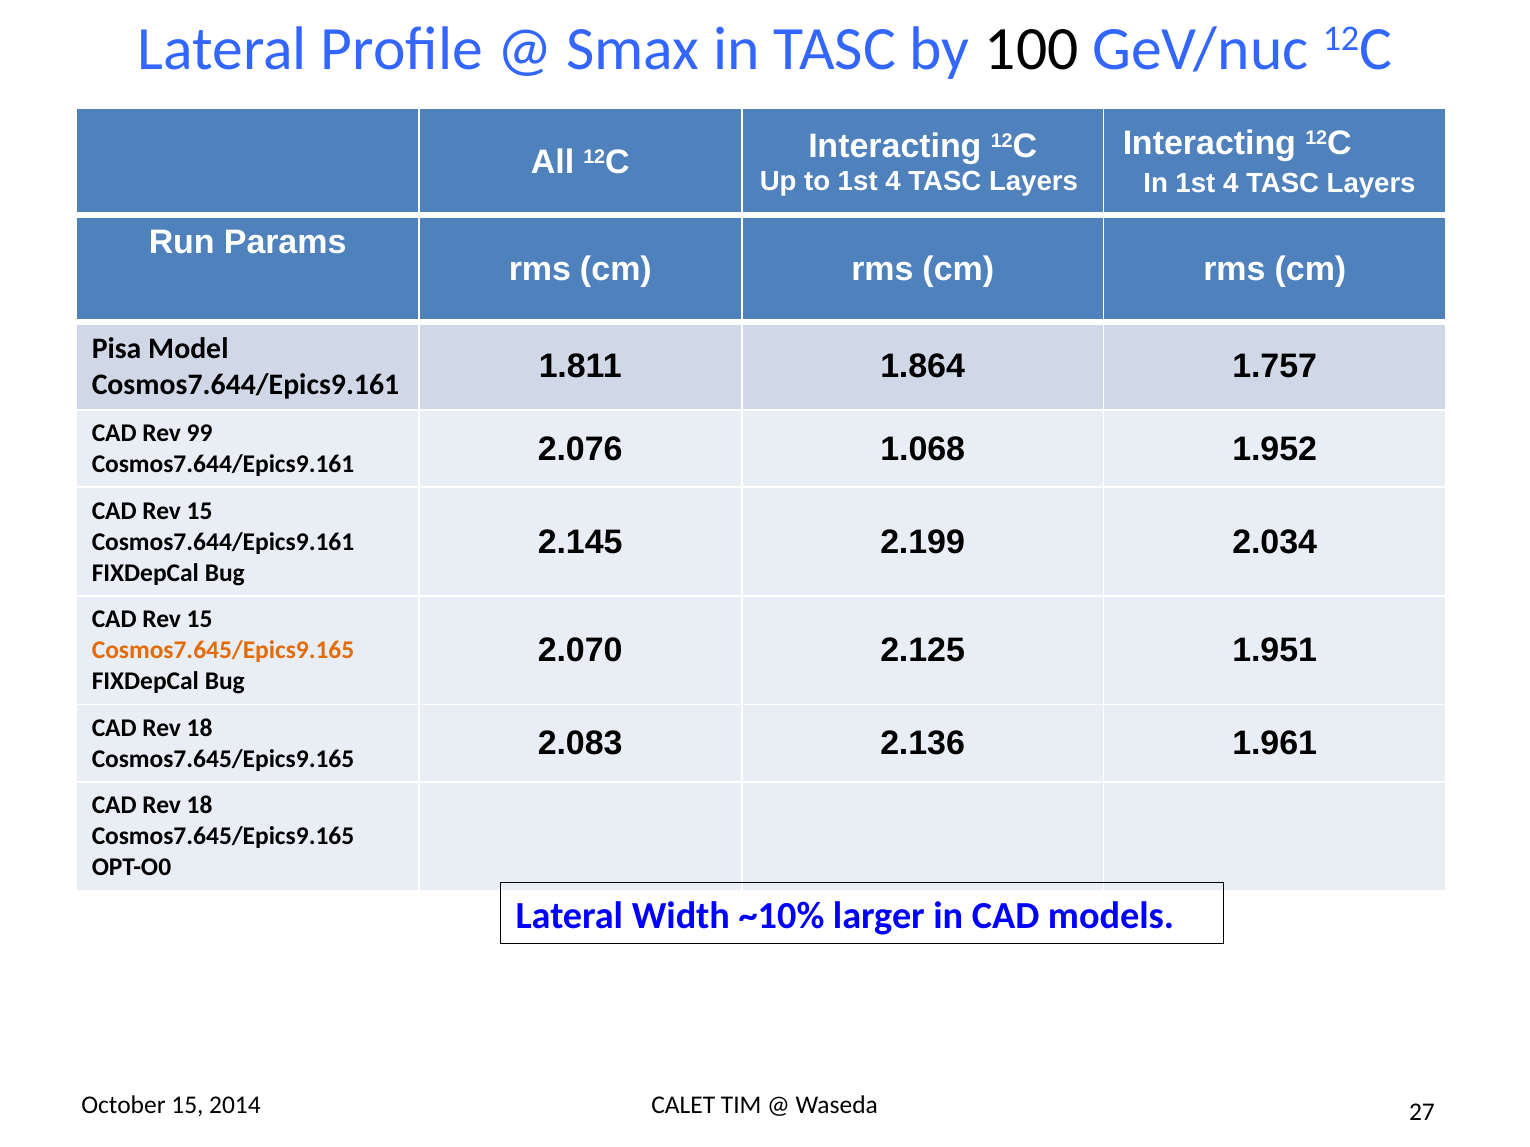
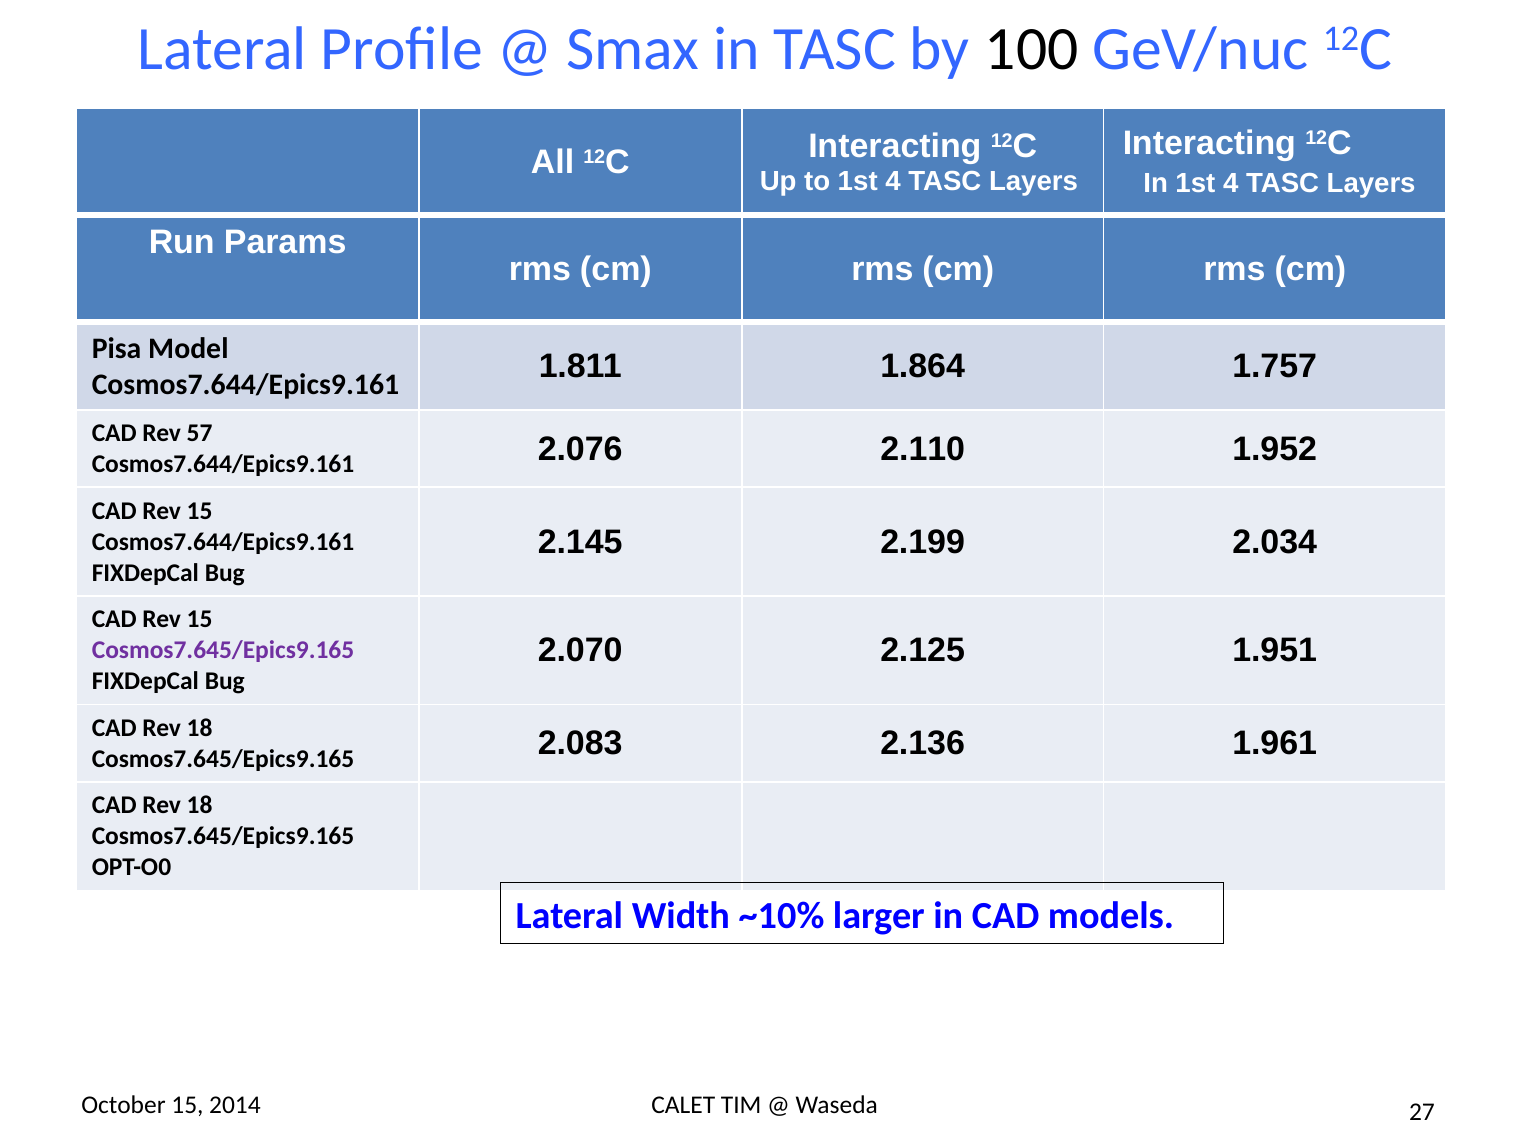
99: 99 -> 57
1.068: 1.068 -> 2.110
Cosmos7.645/Epics9.165 at (223, 651) colour: orange -> purple
